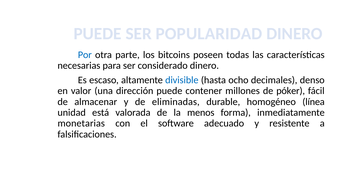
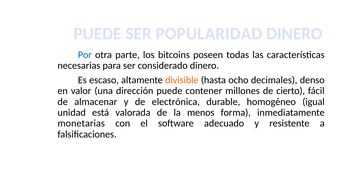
divisible colour: blue -> orange
póker: póker -> cierto
eliminadas: eliminadas -> electrónica
línea: línea -> igual
